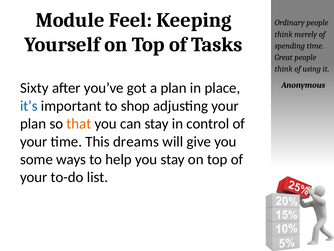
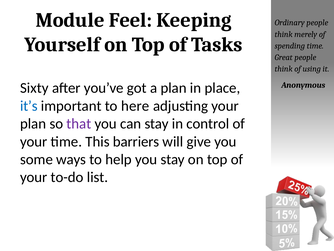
shop: shop -> here
that colour: orange -> purple
dreams: dreams -> barriers
